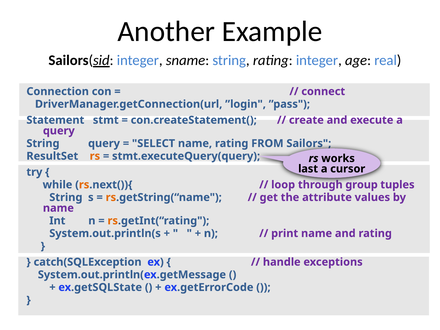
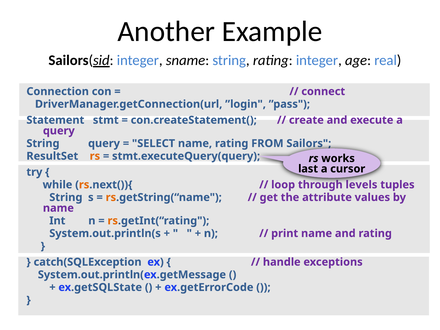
group: group -> levels
